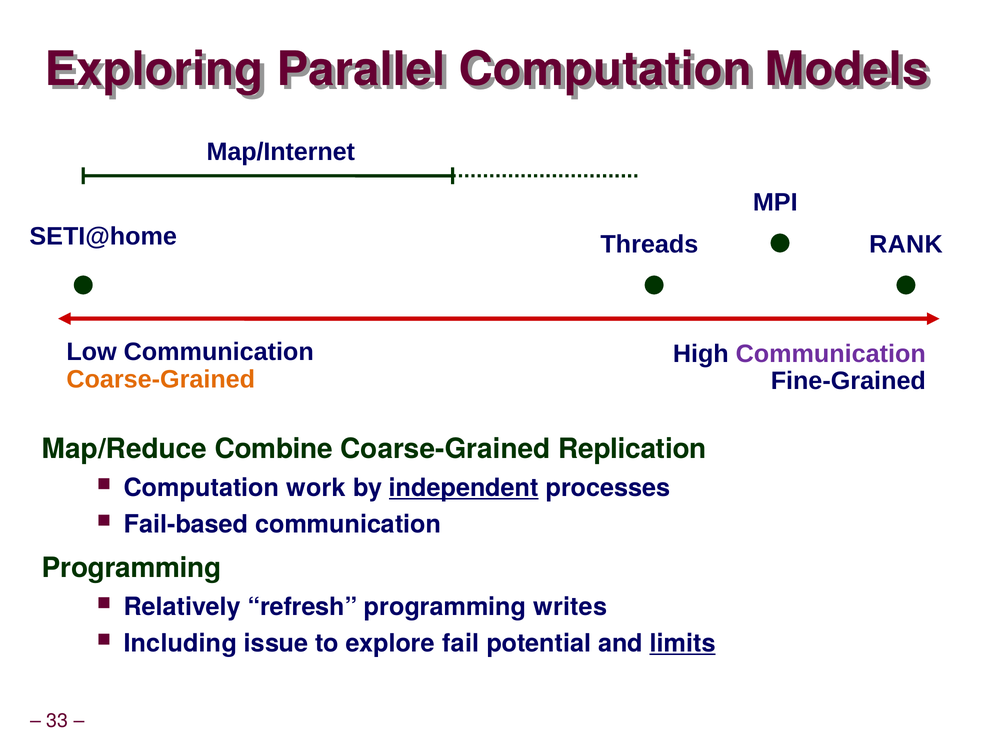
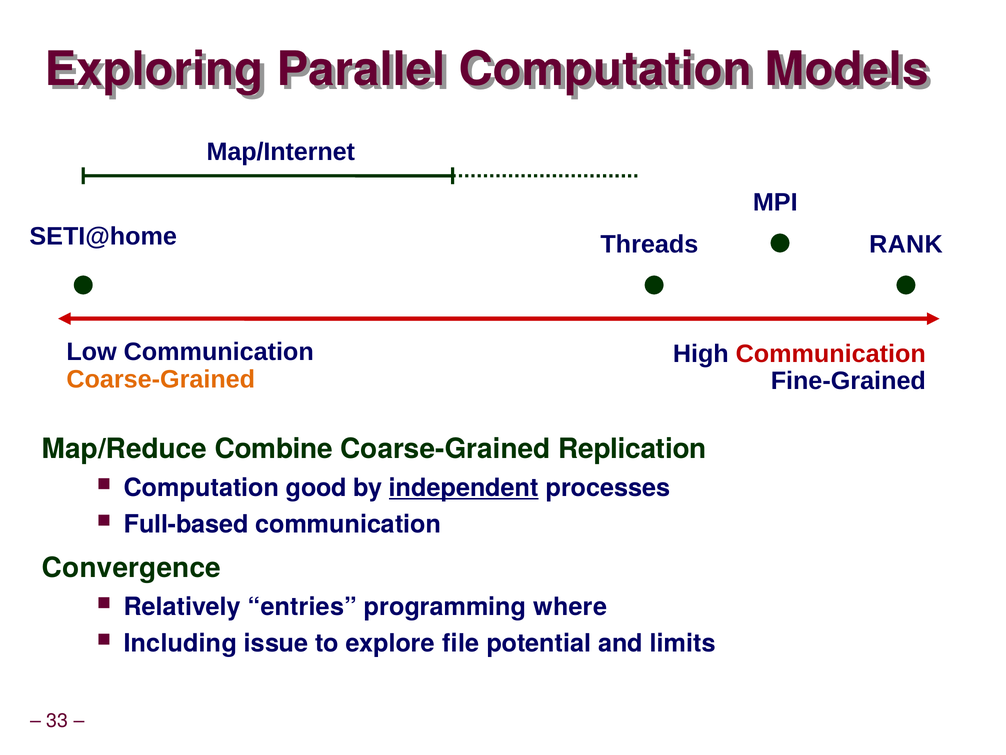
Communication at (831, 353) colour: purple -> red
work: work -> good
Fail-based: Fail-based -> Full-based
Programming at (132, 568): Programming -> Convergence
refresh: refresh -> entries
writes: writes -> where
fail: fail -> file
limits underline: present -> none
